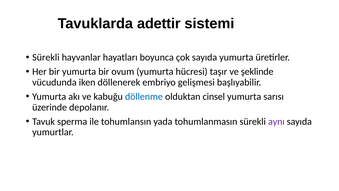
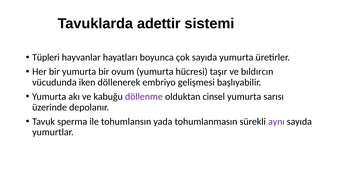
Sürekli at (46, 57): Sürekli -> Tüpleri
şeklinde: şeklinde -> bıldırcın
döllenme colour: blue -> purple
